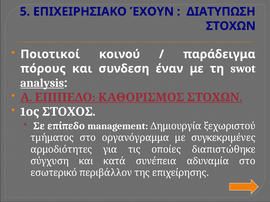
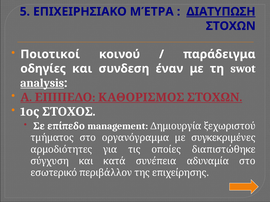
ΈΧΟΥΝ: ΈΧΟΥΝ -> ΜΈΤΡΑ
ΔΙΑΤΥΠΩΣΗ underline: none -> present
πόρους: πόρους -> οδηγίες
